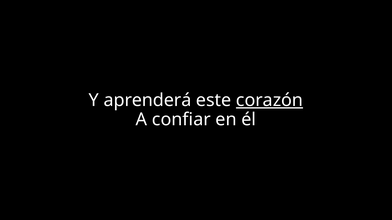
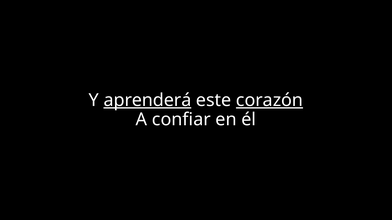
aprenderá underline: none -> present
